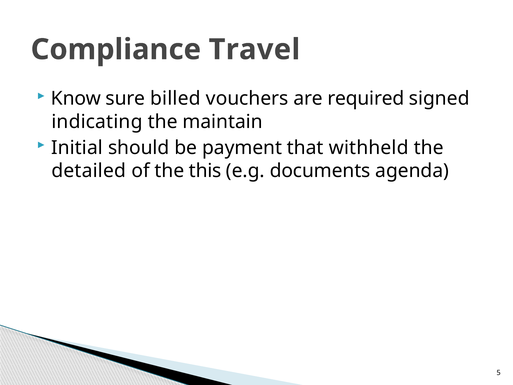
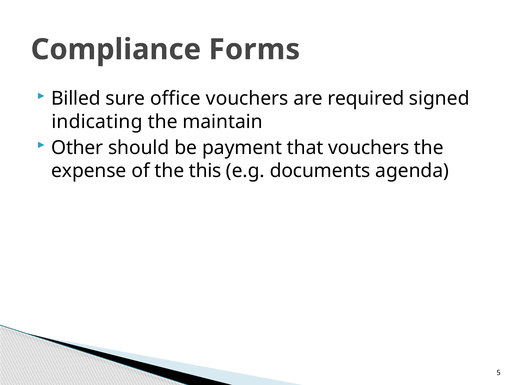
Travel: Travel -> Forms
Know: Know -> Billed
billed: billed -> office
Initial: Initial -> Other
that withheld: withheld -> vouchers
detailed: detailed -> expense
